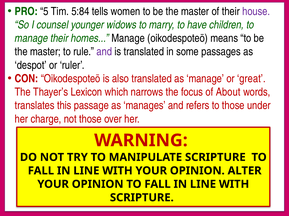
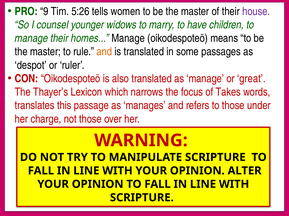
5: 5 -> 9
5:84: 5:84 -> 5:26
and at (104, 52) colour: purple -> orange
About: About -> Takes
